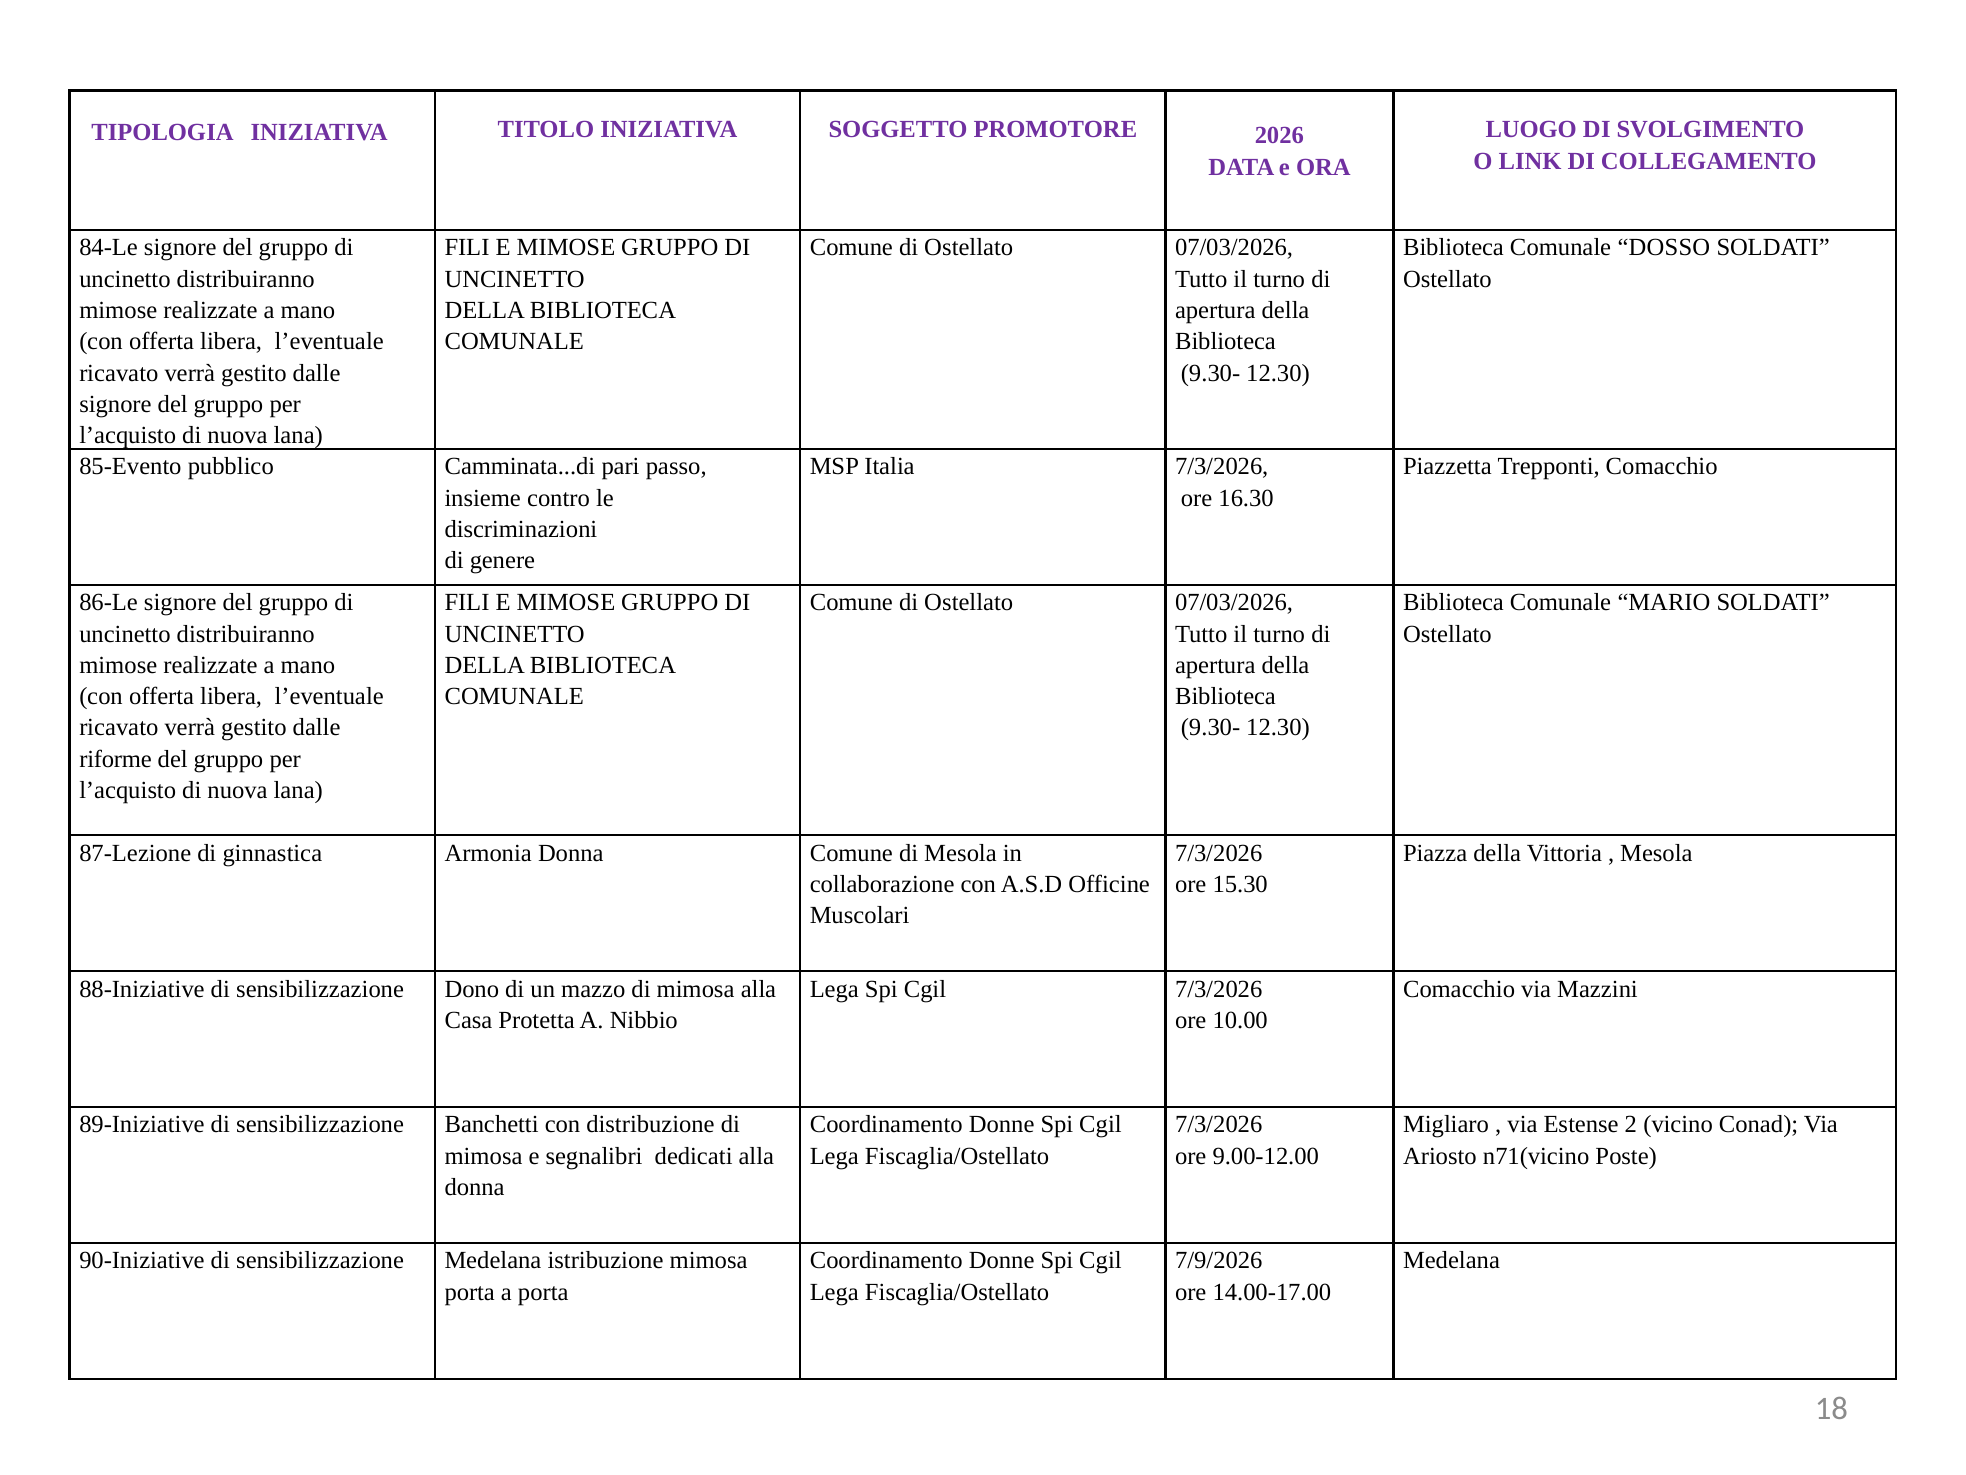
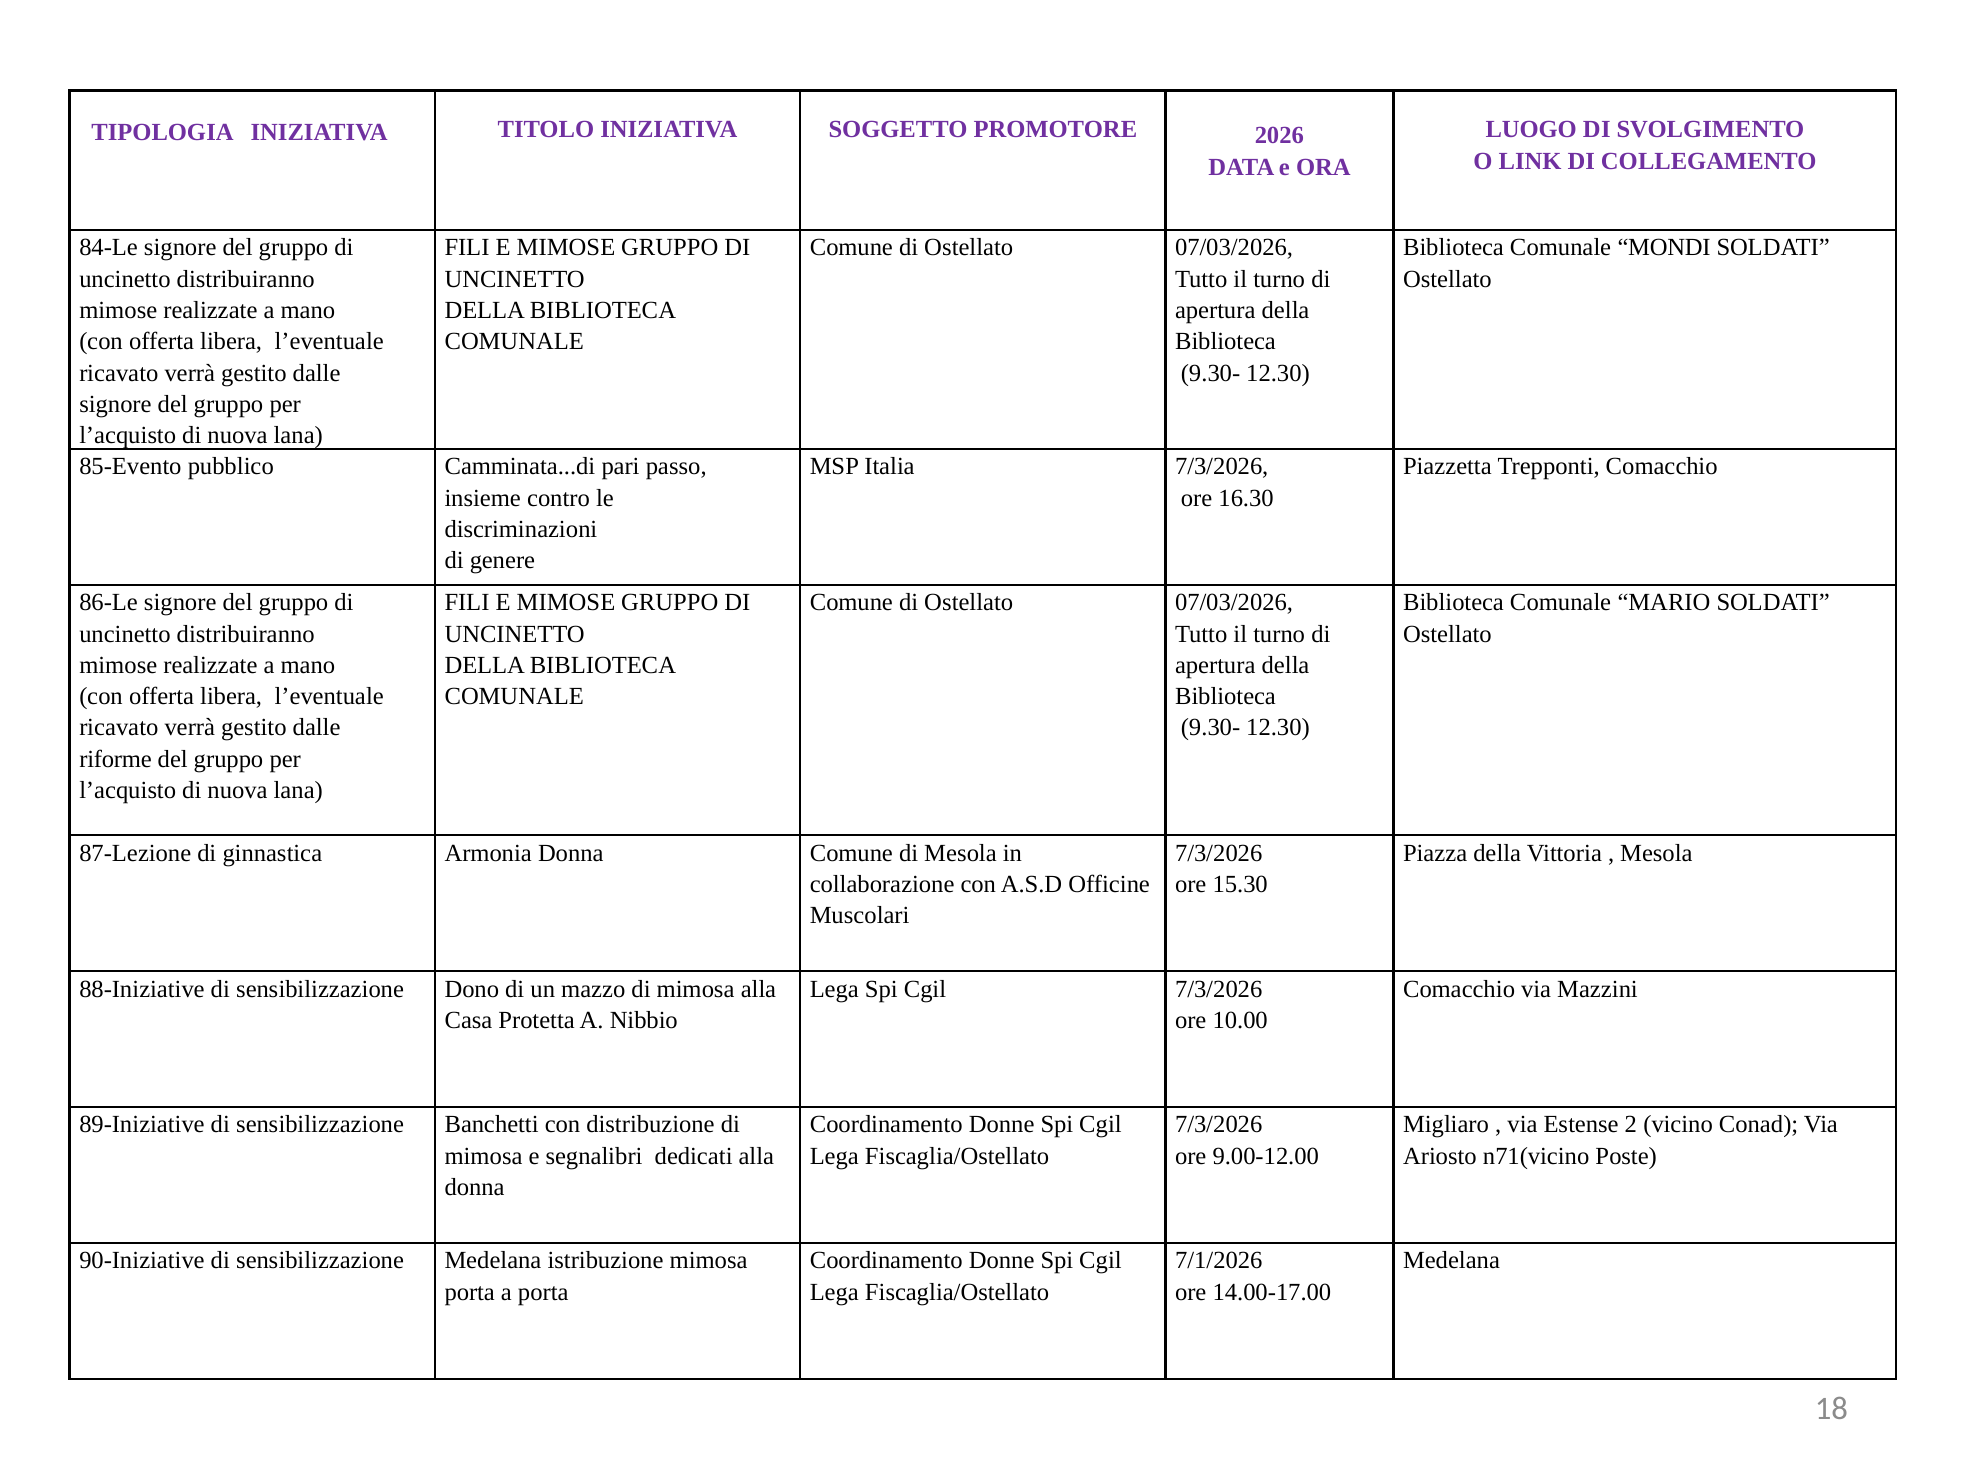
DOSSO: DOSSO -> MONDI
7/9/2026: 7/9/2026 -> 7/1/2026
